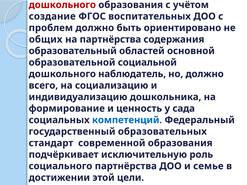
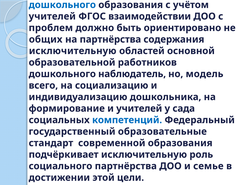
дошкольного at (62, 5) colour: red -> blue
создание at (52, 16): создание -> учителей
воспитательных: воспитательных -> взаимодействии
образовательный at (73, 51): образовательный -> исключительную
социальной: социальной -> работников
но должно: должно -> модель
и ценность: ценность -> учителей
образовательных: образовательных -> образовательные
